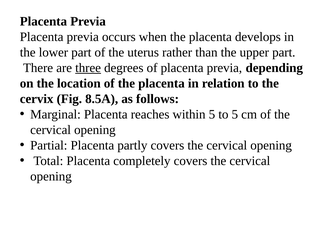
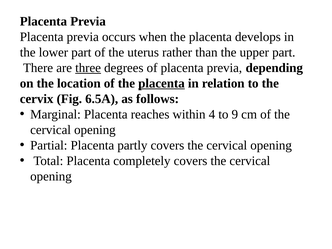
placenta at (161, 83) underline: none -> present
8.5A: 8.5A -> 6.5A
within 5: 5 -> 4
to 5: 5 -> 9
